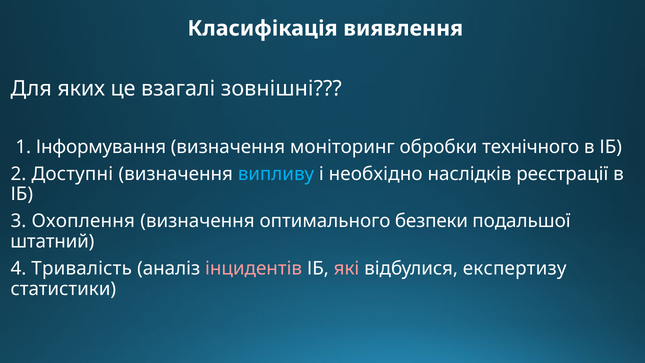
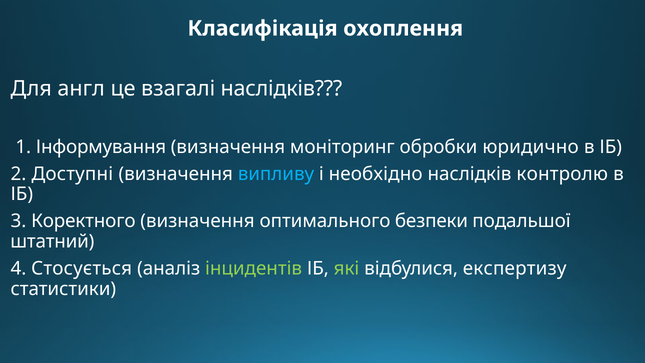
виявлення: виявлення -> охоплення
яких: яких -> англ
взагалі зовнішні: зовнішні -> наслідків
технічного: технічного -> юридично
реєстрації: реєстрації -> контролю
Охоплення: Охоплення -> Коректного
Тривалість: Тривалість -> Стосується
інцидентів colour: pink -> light green
які colour: pink -> light green
